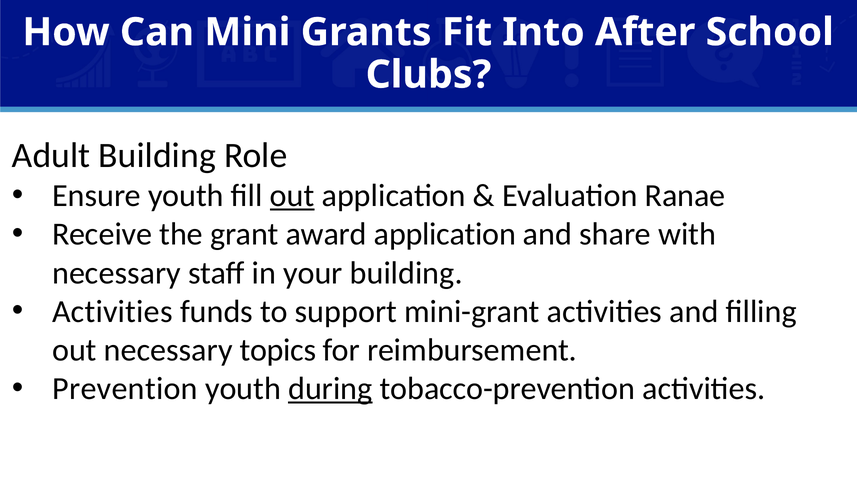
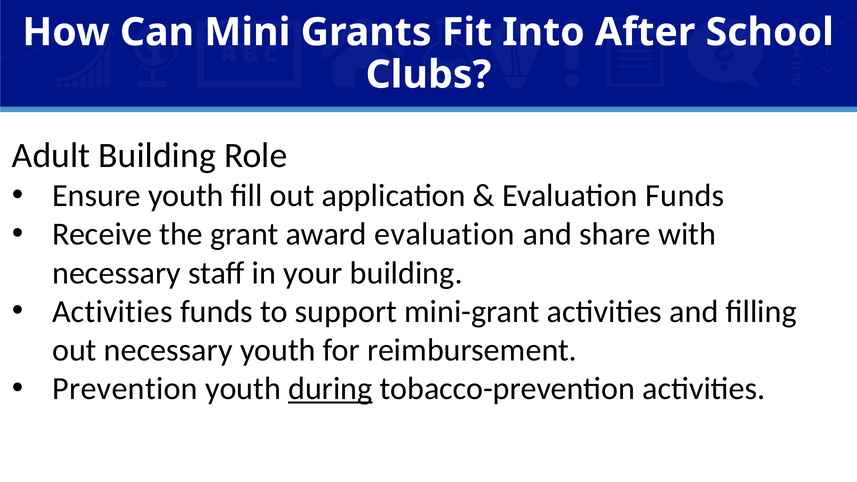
out at (292, 196) underline: present -> none
Evaluation Ranae: Ranae -> Funds
award application: application -> evaluation
necessary topics: topics -> youth
